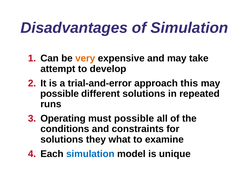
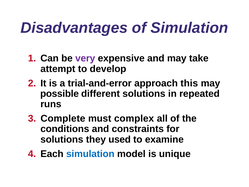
very colour: orange -> purple
Operating: Operating -> Complete
must possible: possible -> complex
what: what -> used
